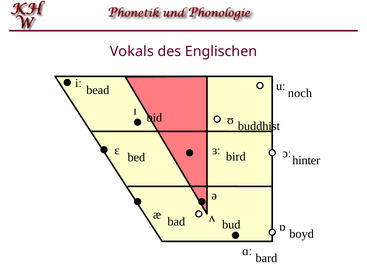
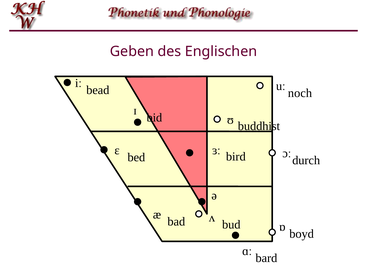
Vokals: Vokals -> Geben
hinter: hinter -> durch
